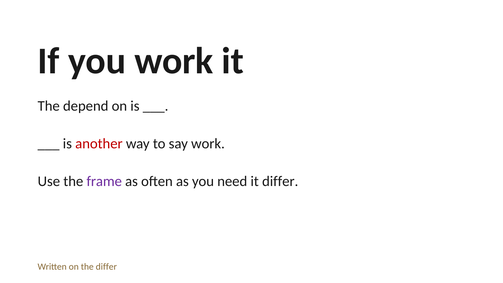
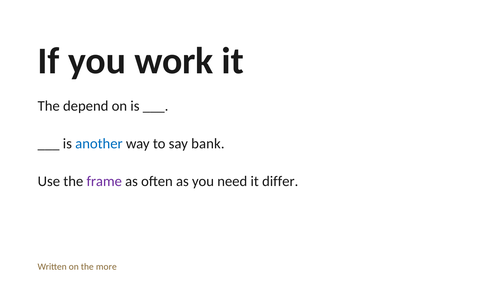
another colour: red -> blue
say work: work -> bank
the differ: differ -> more
